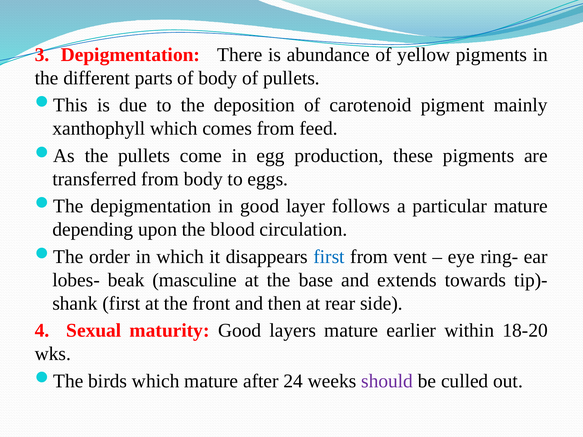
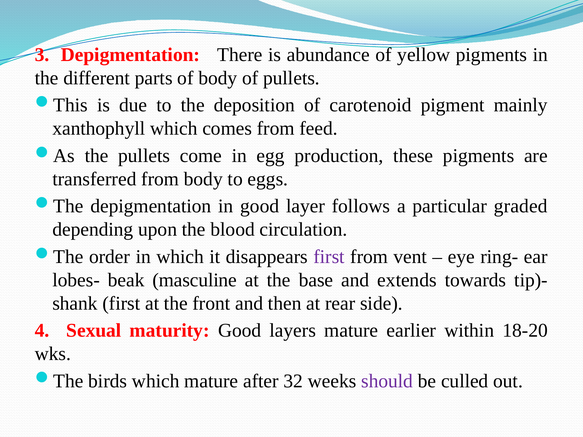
particular mature: mature -> graded
first at (329, 257) colour: blue -> purple
24: 24 -> 32
